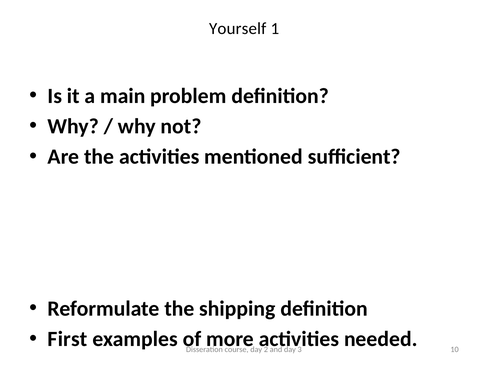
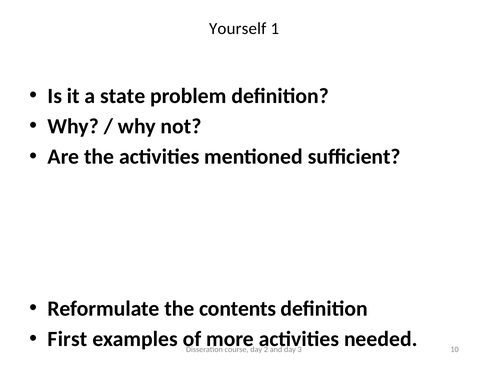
main: main -> state
shipping: shipping -> contents
